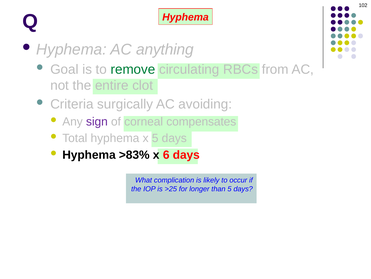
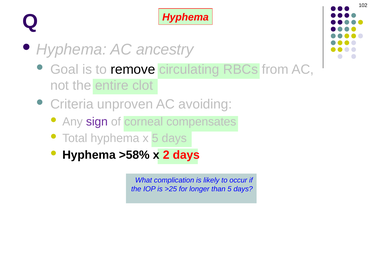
anything: anything -> ancestry
remove colour: green -> black
surgically: surgically -> unproven
>83%: >83% -> >58%
6: 6 -> 2
